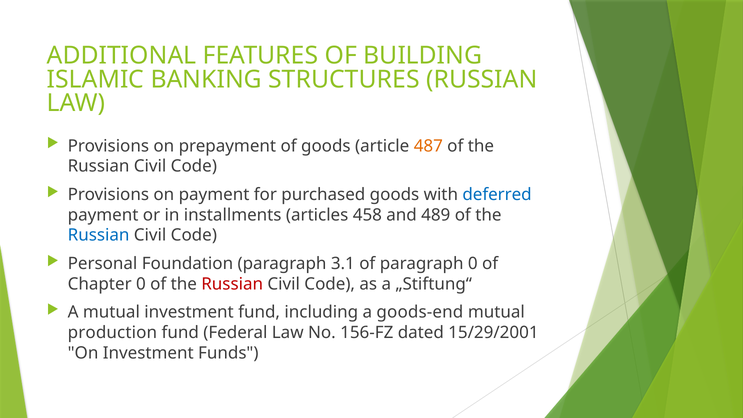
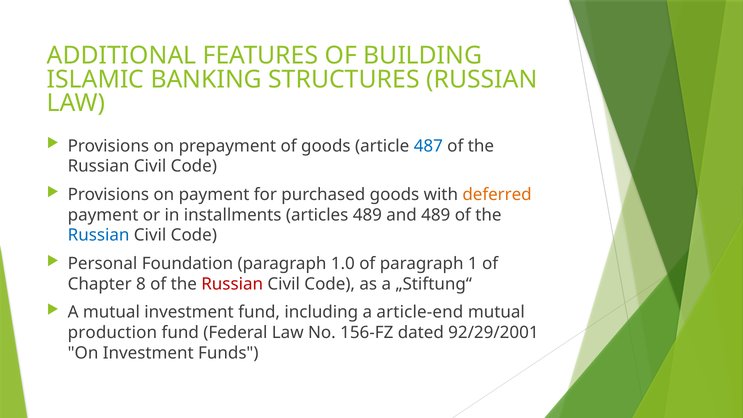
487 colour: orange -> blue
deferred colour: blue -> orange
articles 458: 458 -> 489
3.1: 3.1 -> 1.0
paragraph 0: 0 -> 1
Chapter 0: 0 -> 8
goods-end: goods-end -> article-end
15/29/2001: 15/29/2001 -> 92/29/2001
